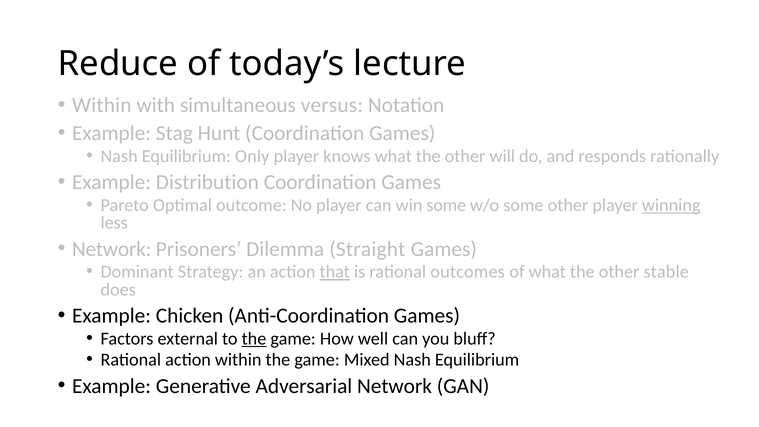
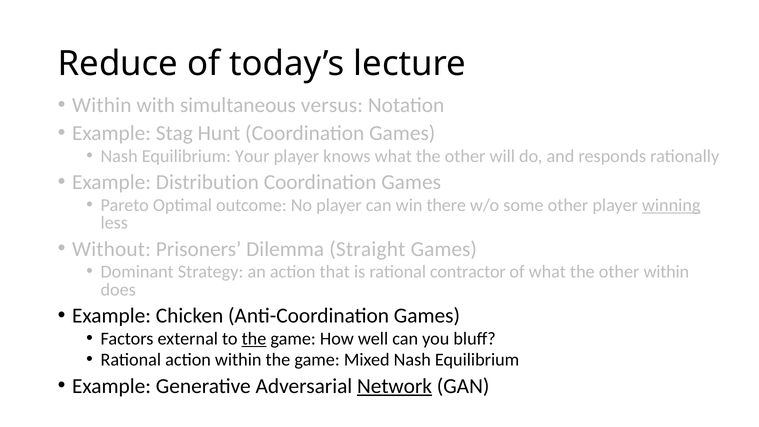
Only: Only -> Your
win some: some -> there
Network at (112, 249): Network -> Without
that underline: present -> none
outcomes: outcomes -> contractor
other stable: stable -> within
Network at (395, 386) underline: none -> present
